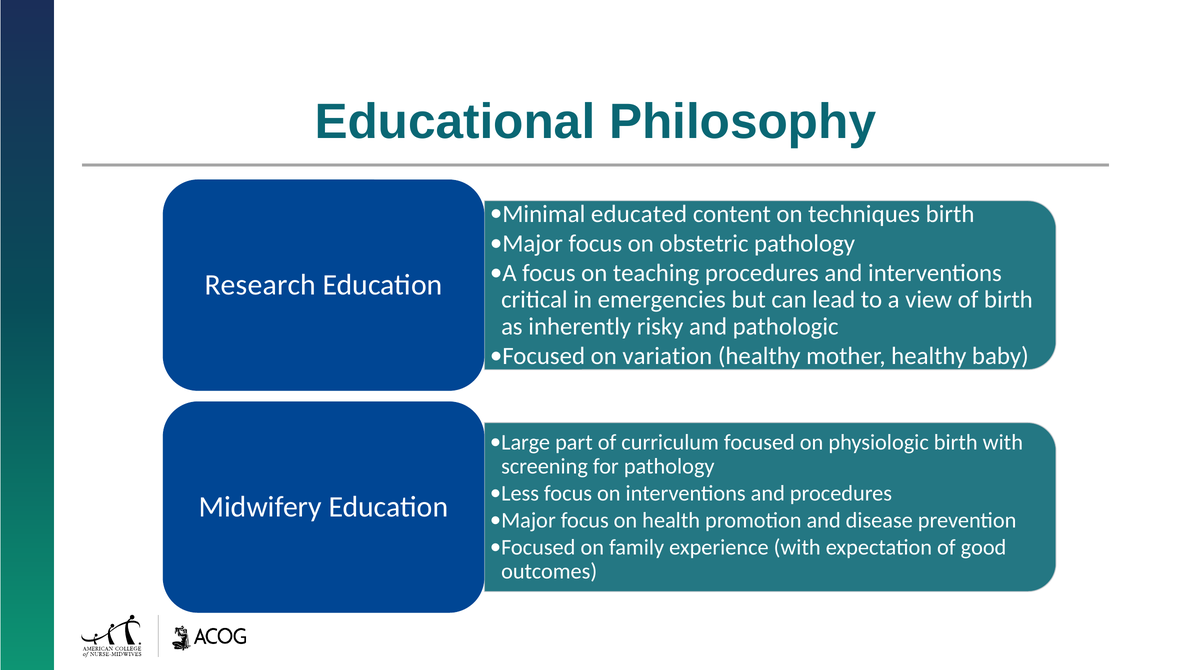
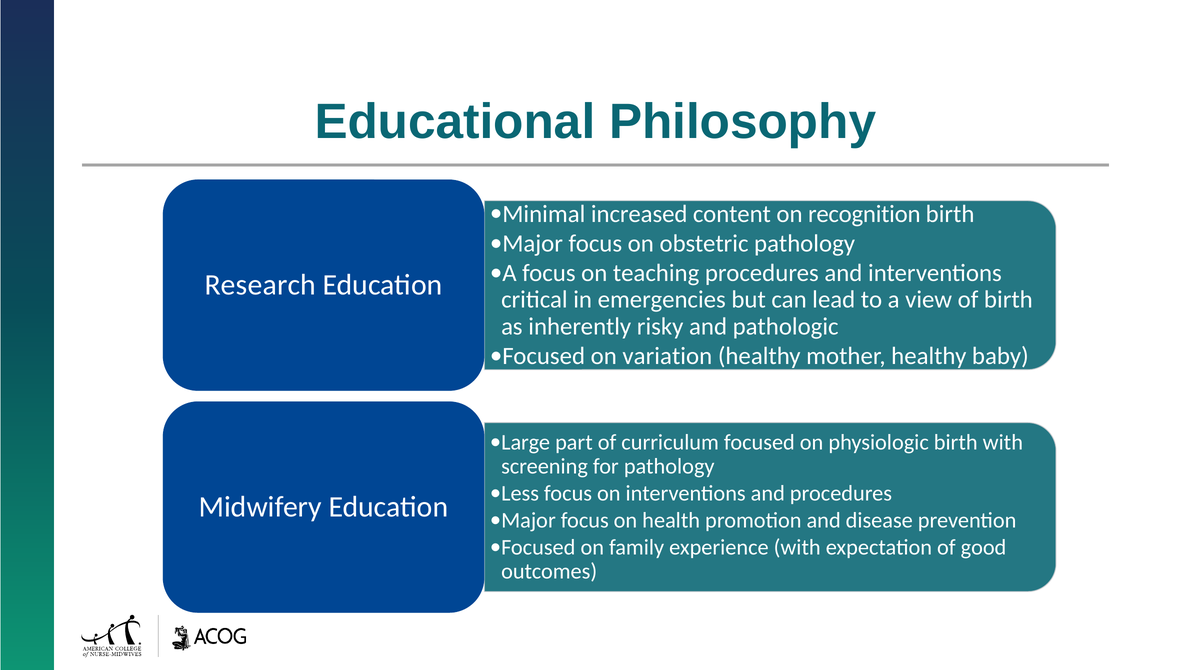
educated: educated -> increased
techniques: techniques -> recognition
